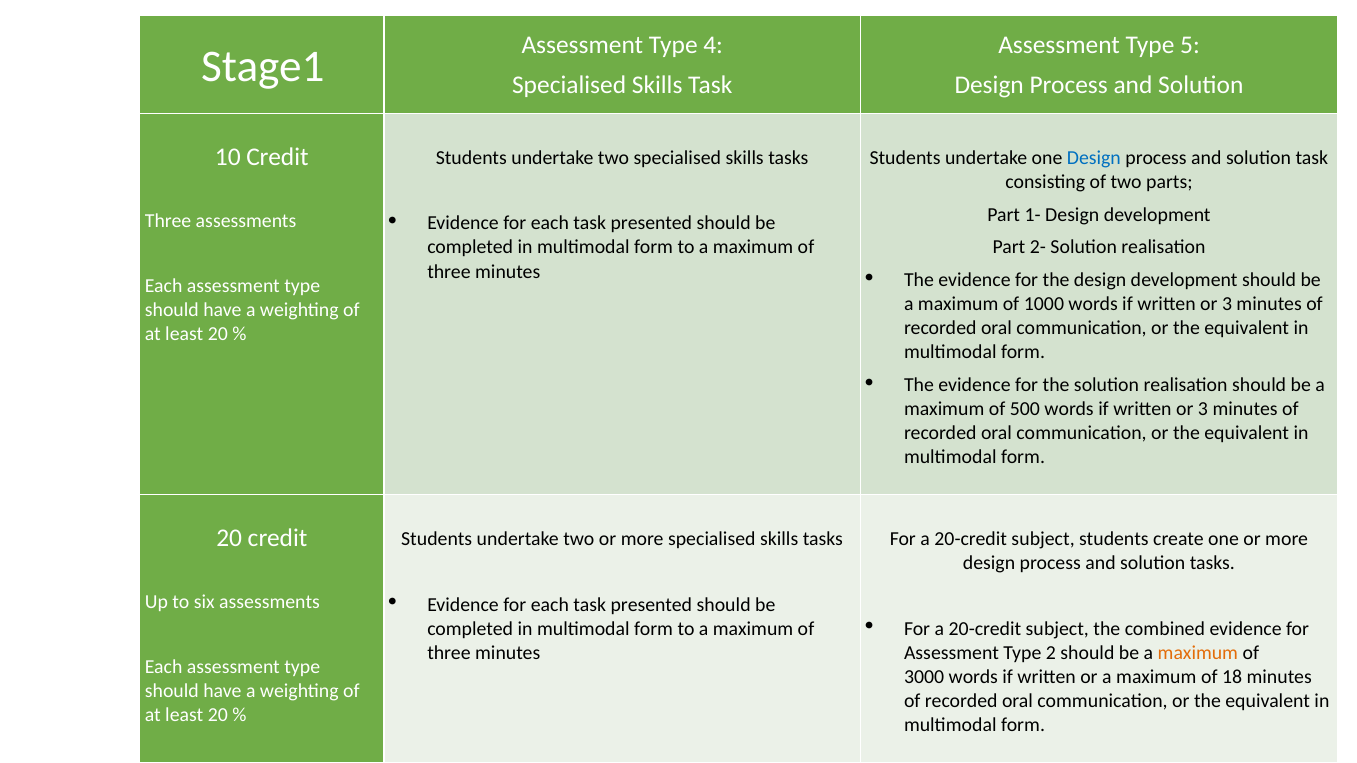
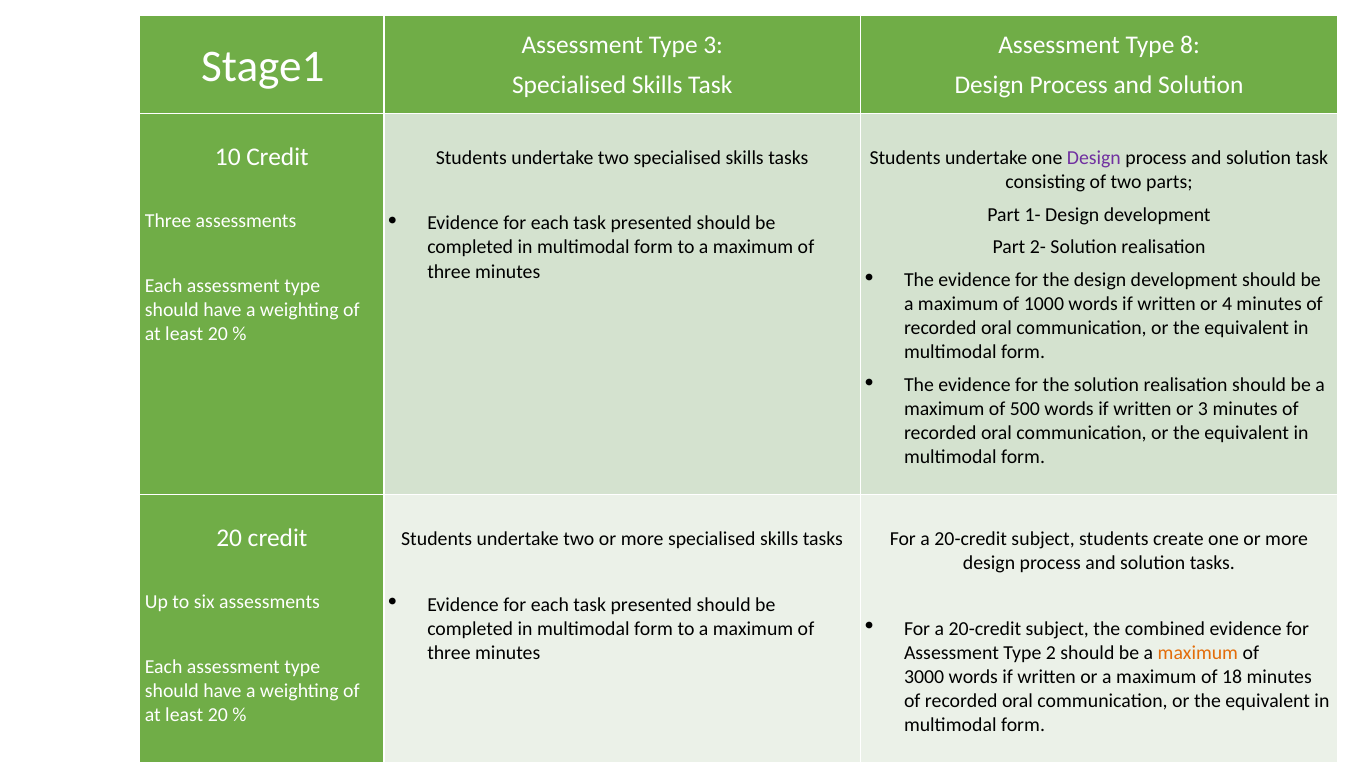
Type 4: 4 -> 3
5: 5 -> 8
Design at (1094, 158) colour: blue -> purple
3 at (1227, 304): 3 -> 4
